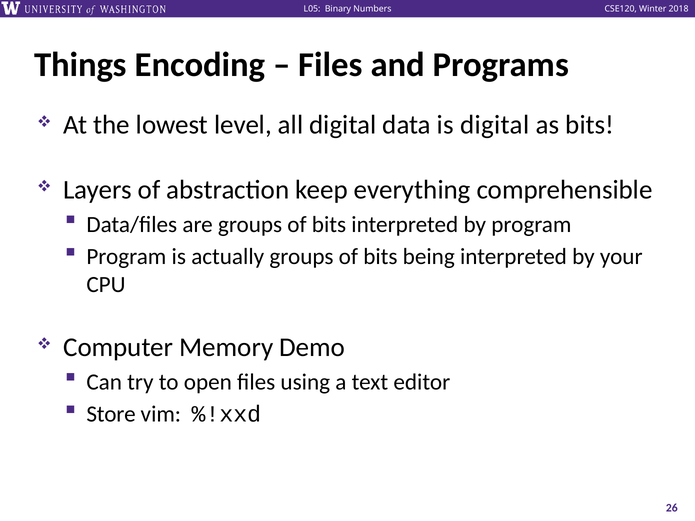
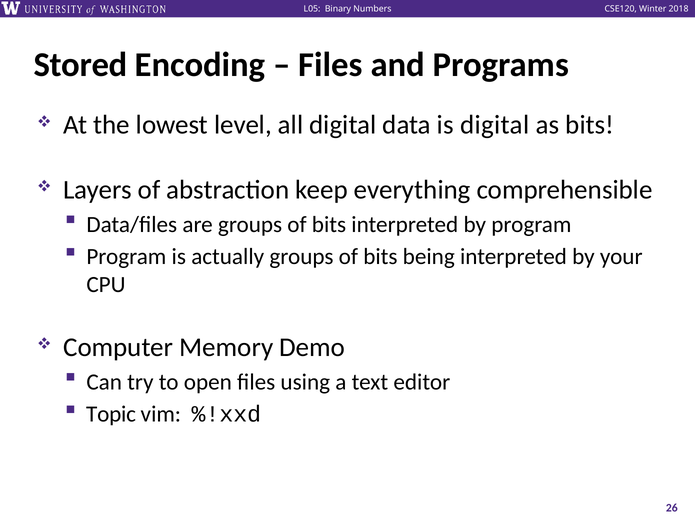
Things: Things -> Stored
Store: Store -> Topic
